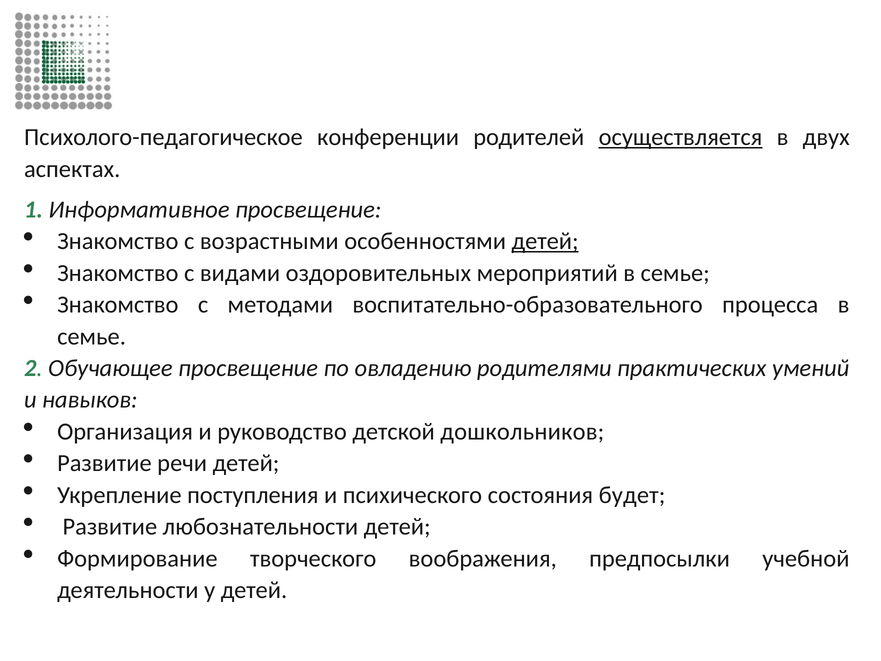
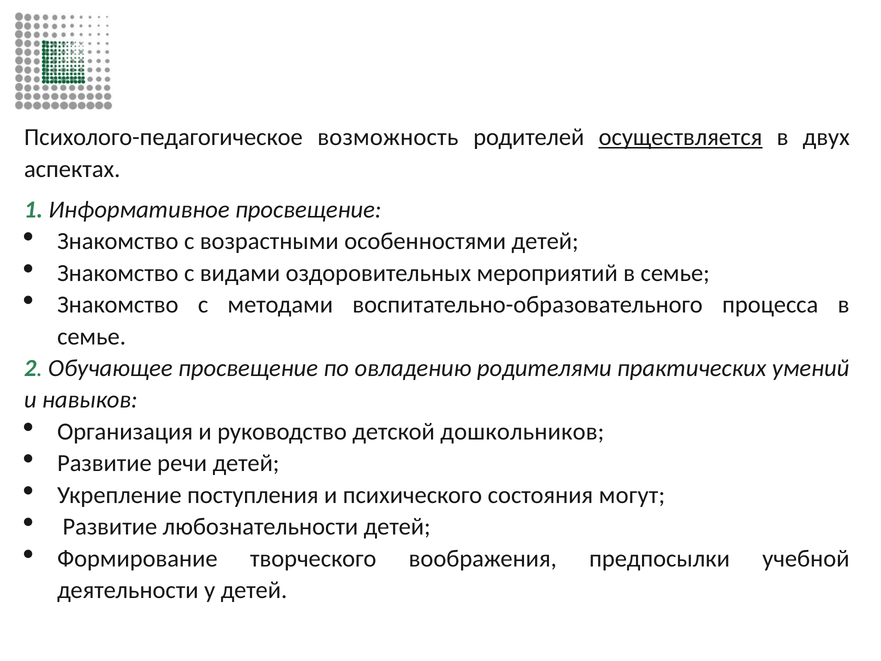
конференции: конференции -> возможность
детей at (545, 241) underline: present -> none
будет: будет -> могут
